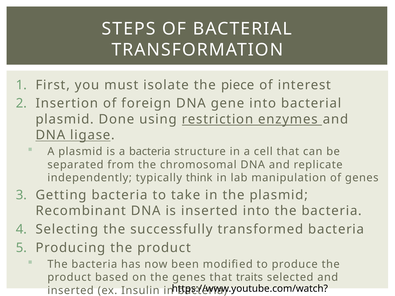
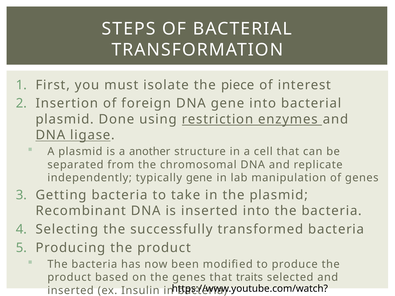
a bacteria: bacteria -> another
typically think: think -> gene
